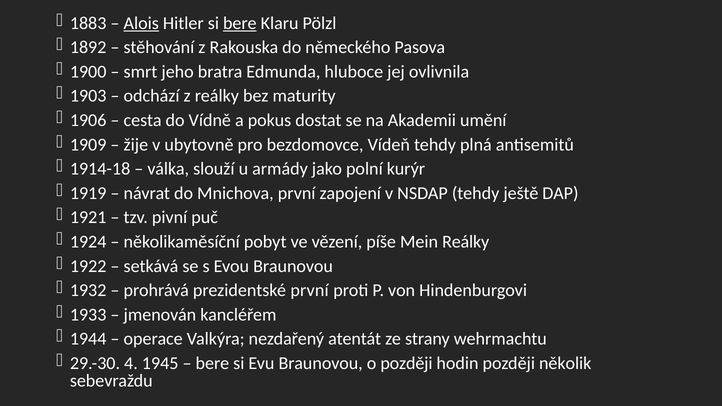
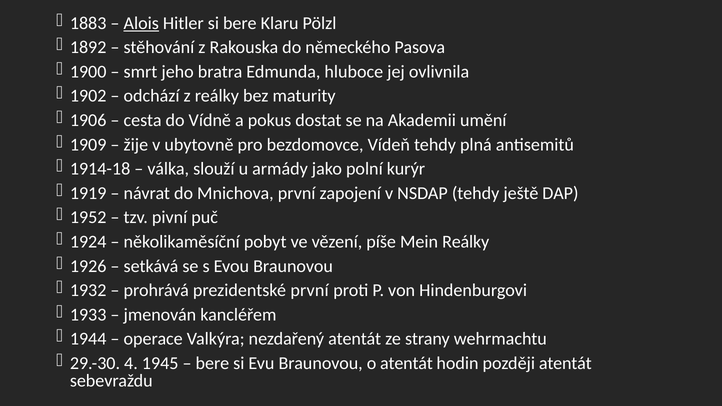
bere at (240, 23) underline: present -> none
1903: 1903 -> 1902
1921: 1921 -> 1952
1922: 1922 -> 1926
o později: později -> atentát
později několik: několik -> atentát
